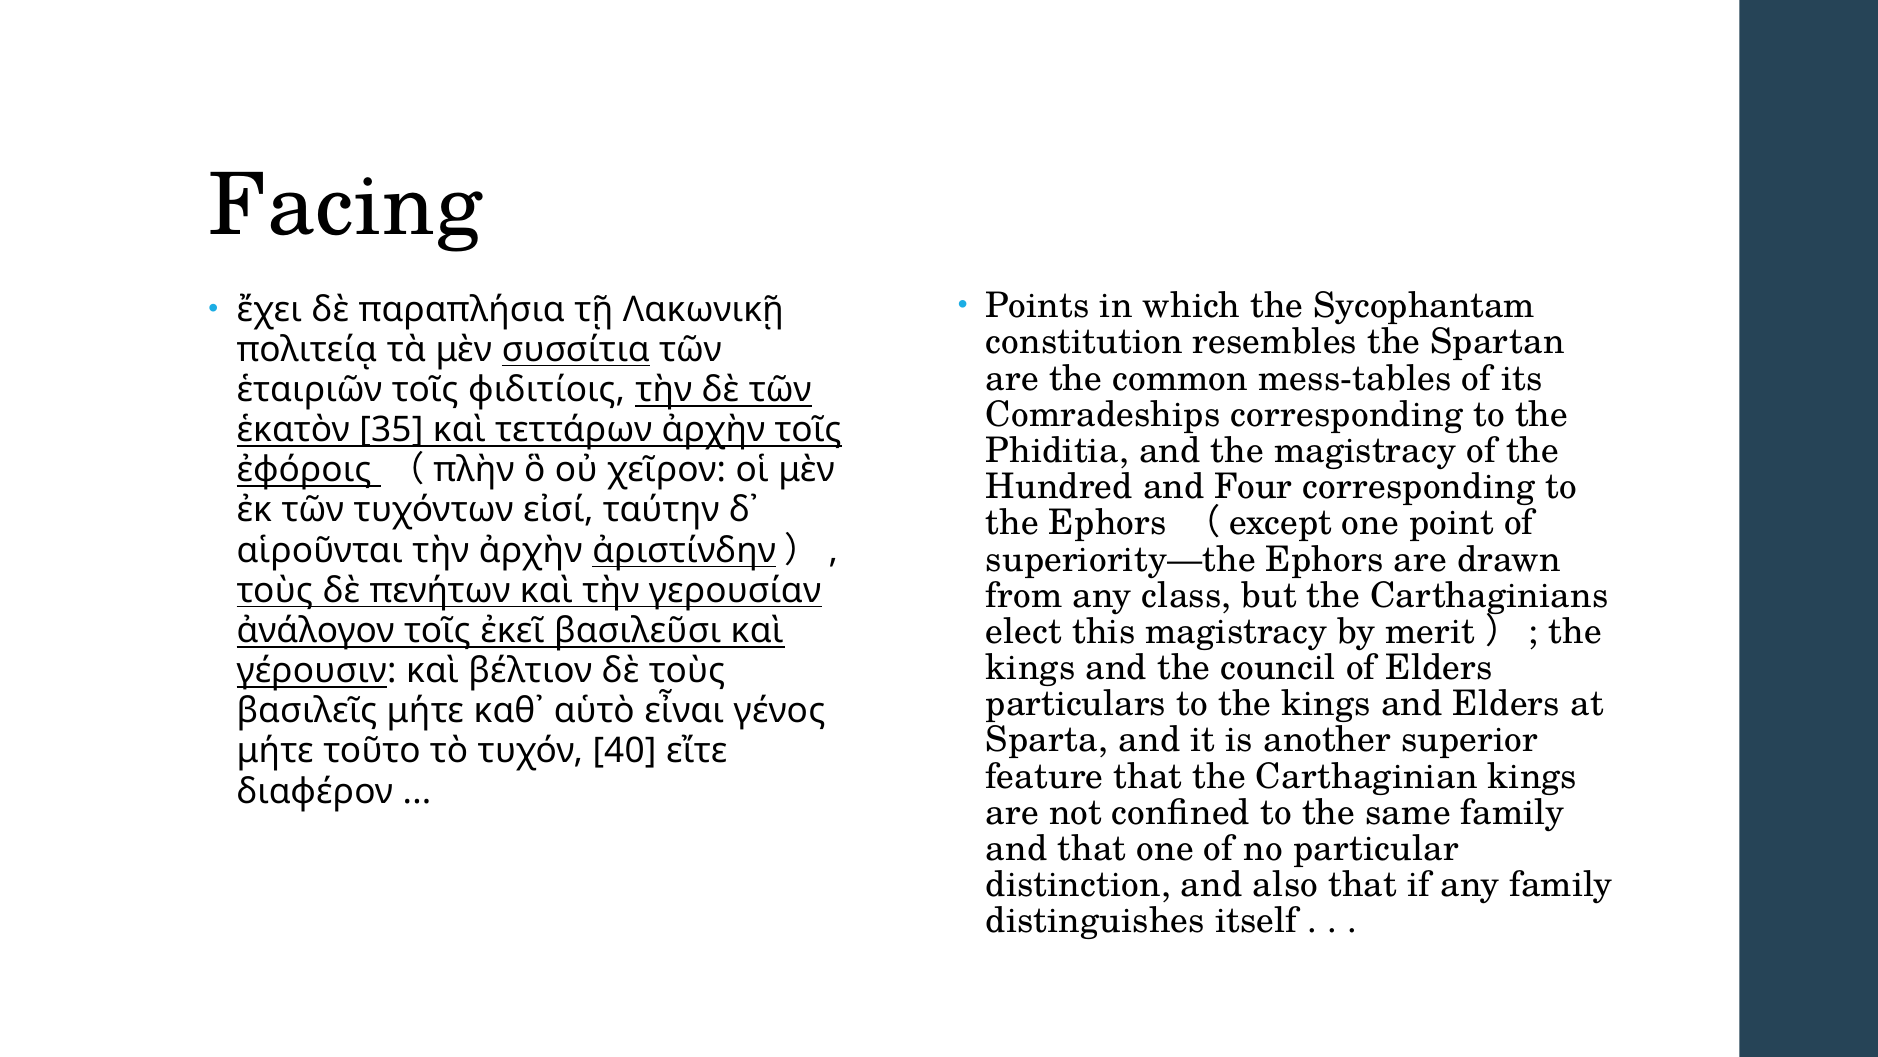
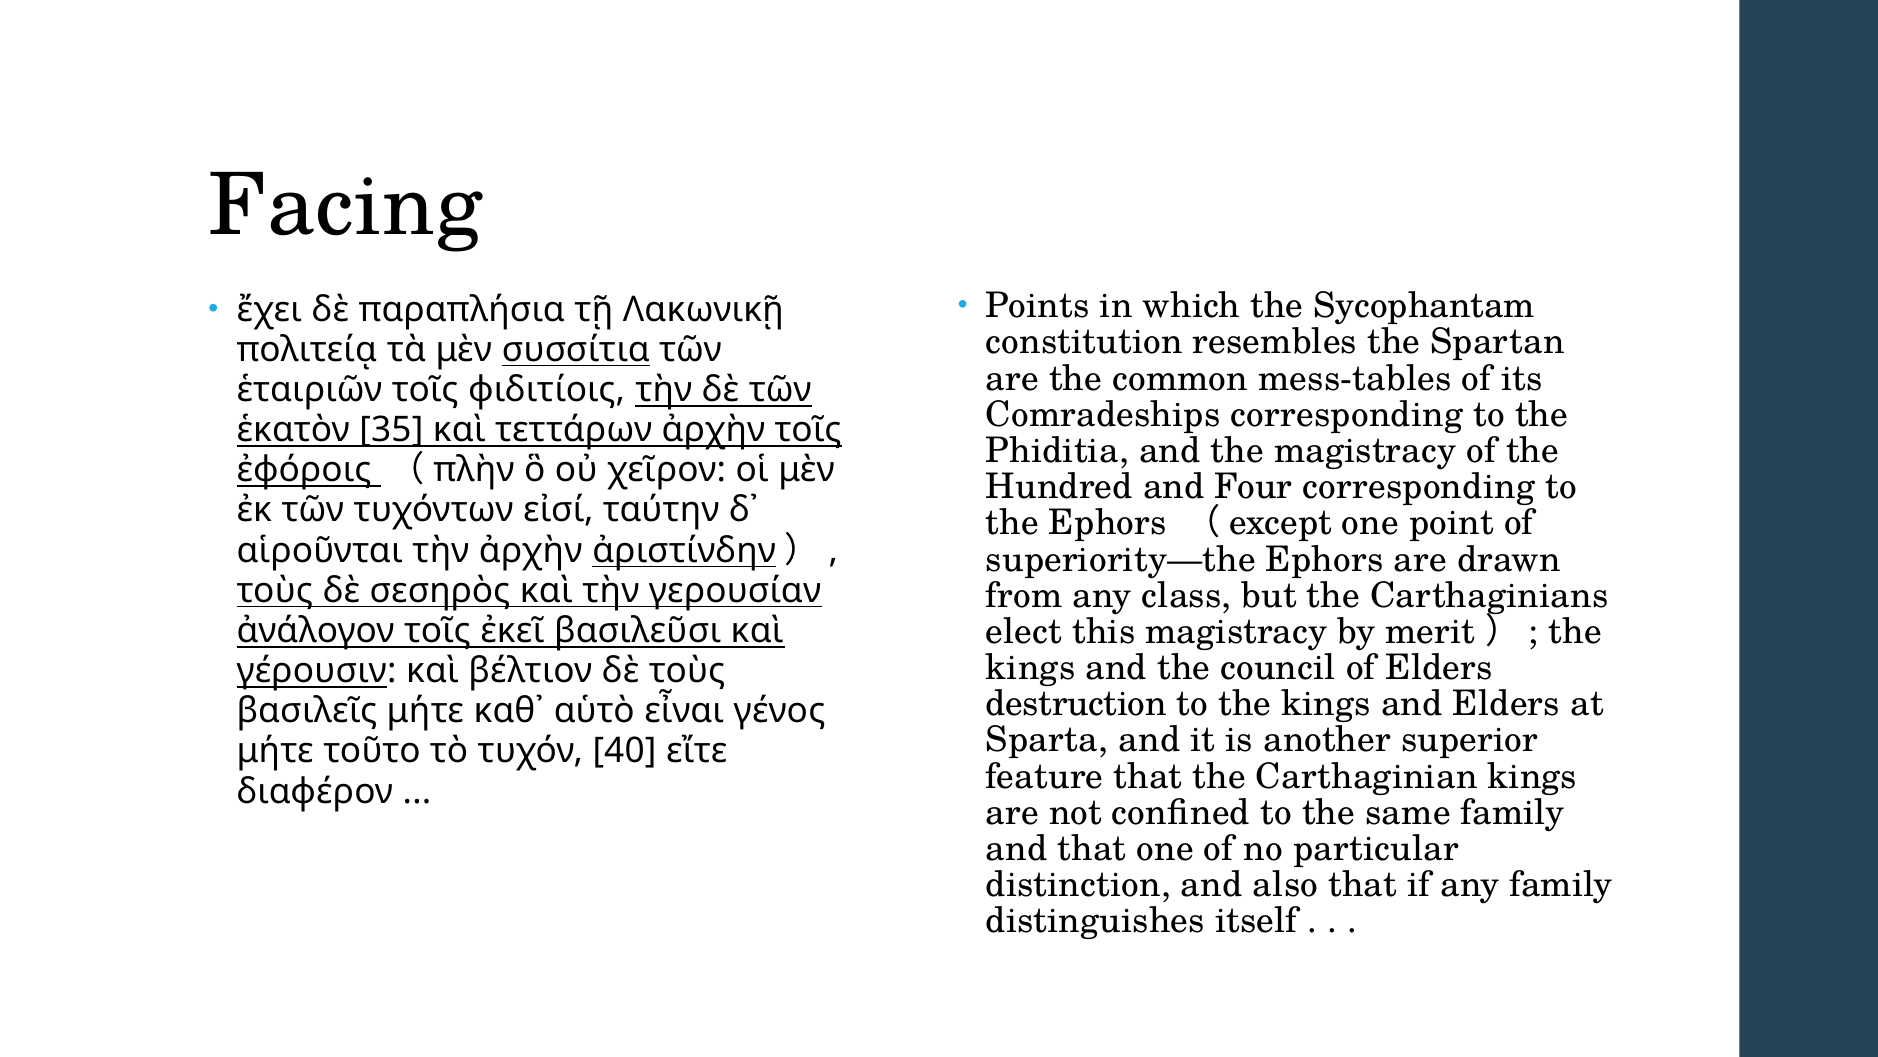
πενήτων: πενήτων -> σεσηρὸς
particulars: particulars -> destruction
